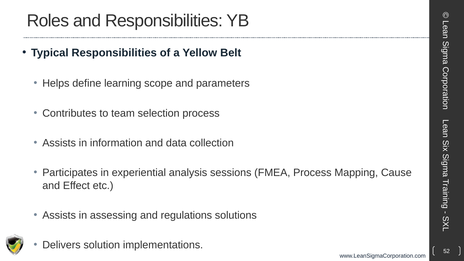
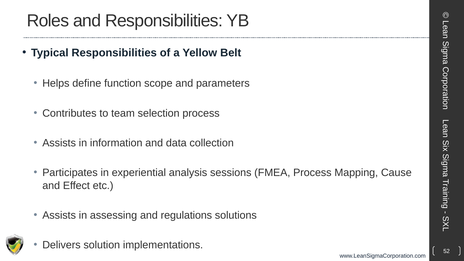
learning: learning -> function
